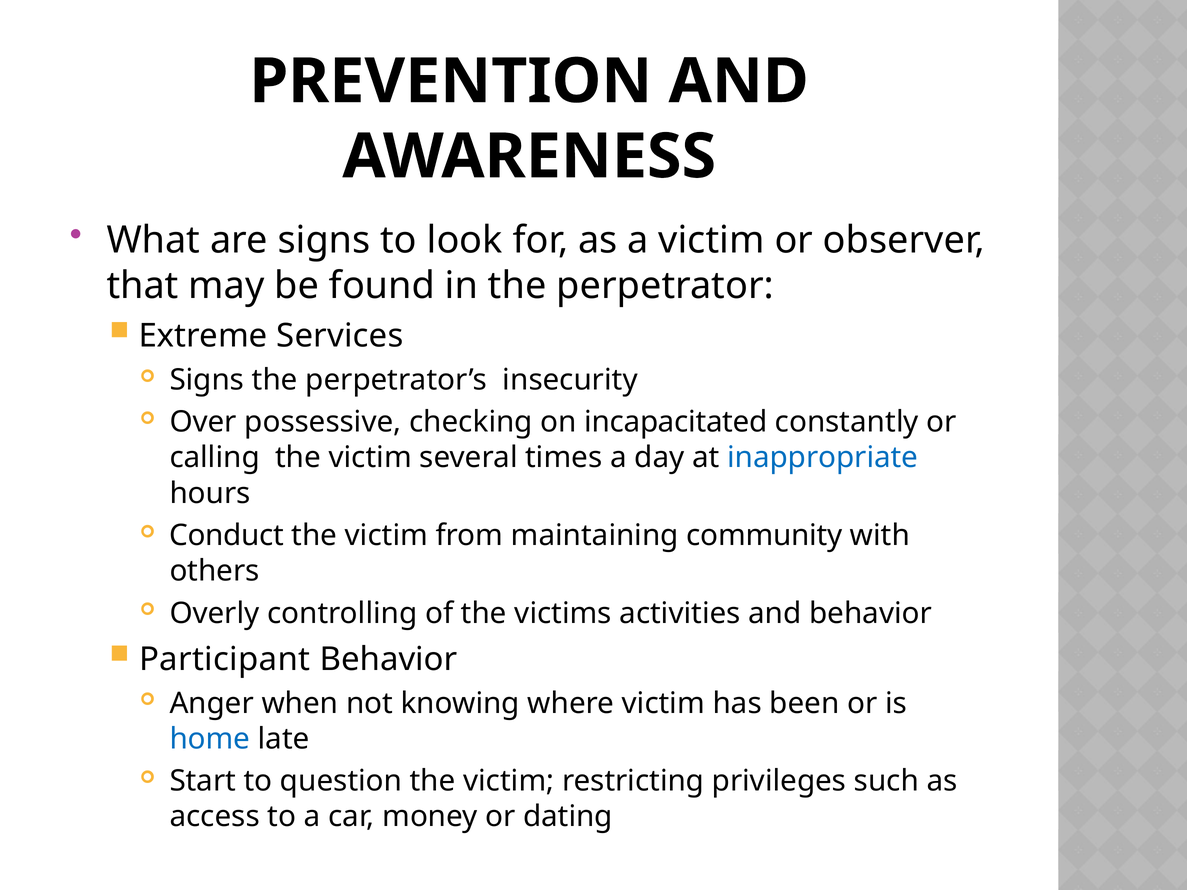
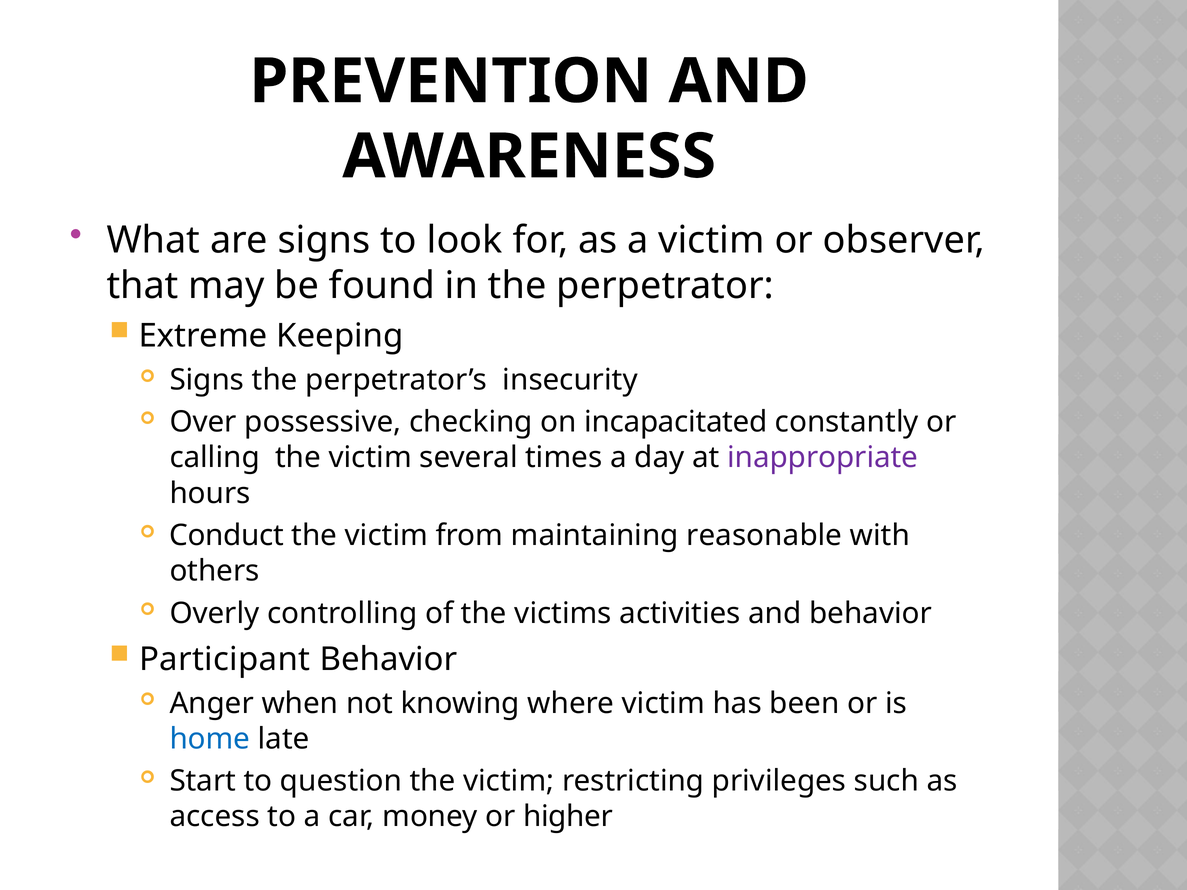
Services: Services -> Keeping
inappropriate colour: blue -> purple
community: community -> reasonable
dating: dating -> higher
